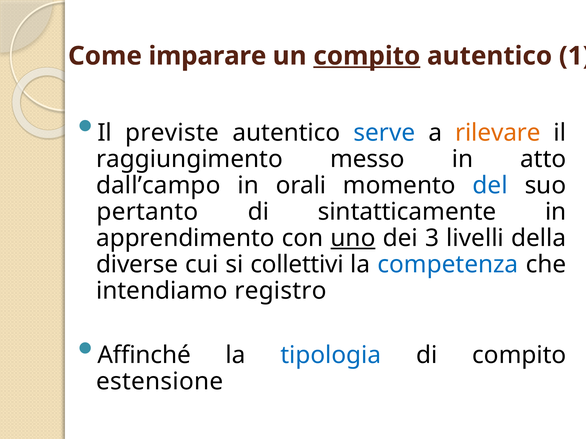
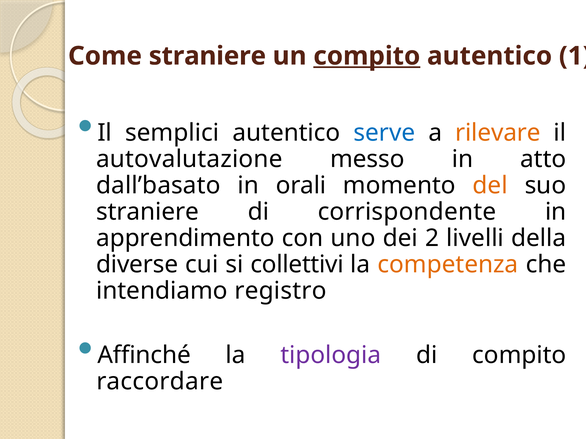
Come imparare: imparare -> straniere
previste: previste -> semplici
raggiungimento: raggiungimento -> autovalutazione
dall’campo: dall’campo -> dall’basato
del colour: blue -> orange
pertanto at (147, 212): pertanto -> straniere
sintatticamente: sintatticamente -> corrispondente
uno underline: present -> none
3: 3 -> 2
competenza colour: blue -> orange
tipologia colour: blue -> purple
estensione: estensione -> raccordare
